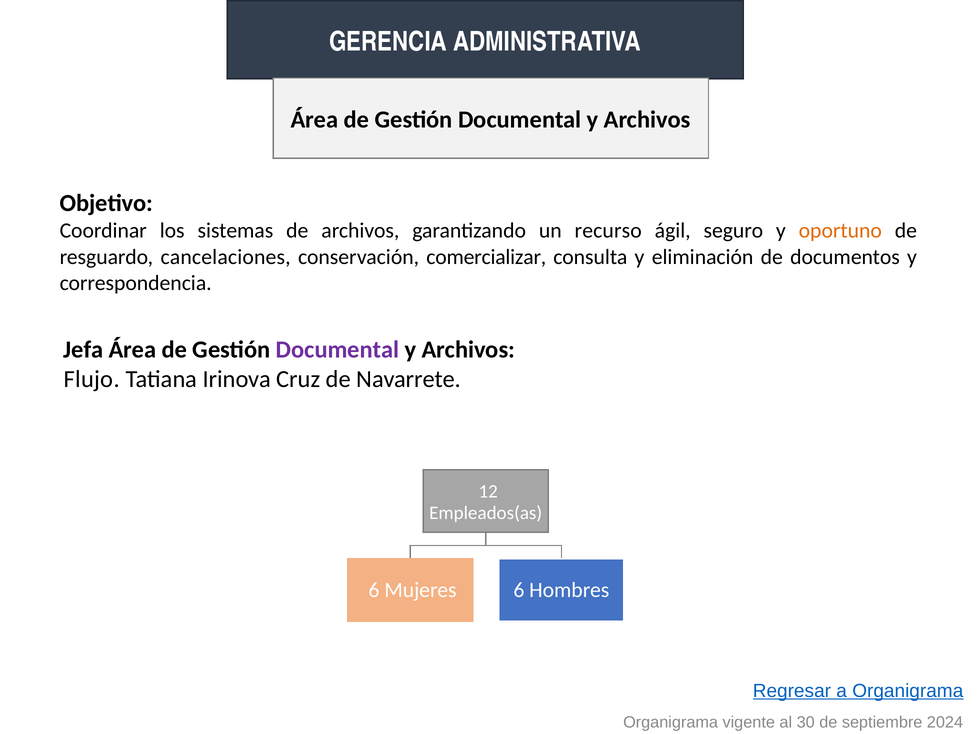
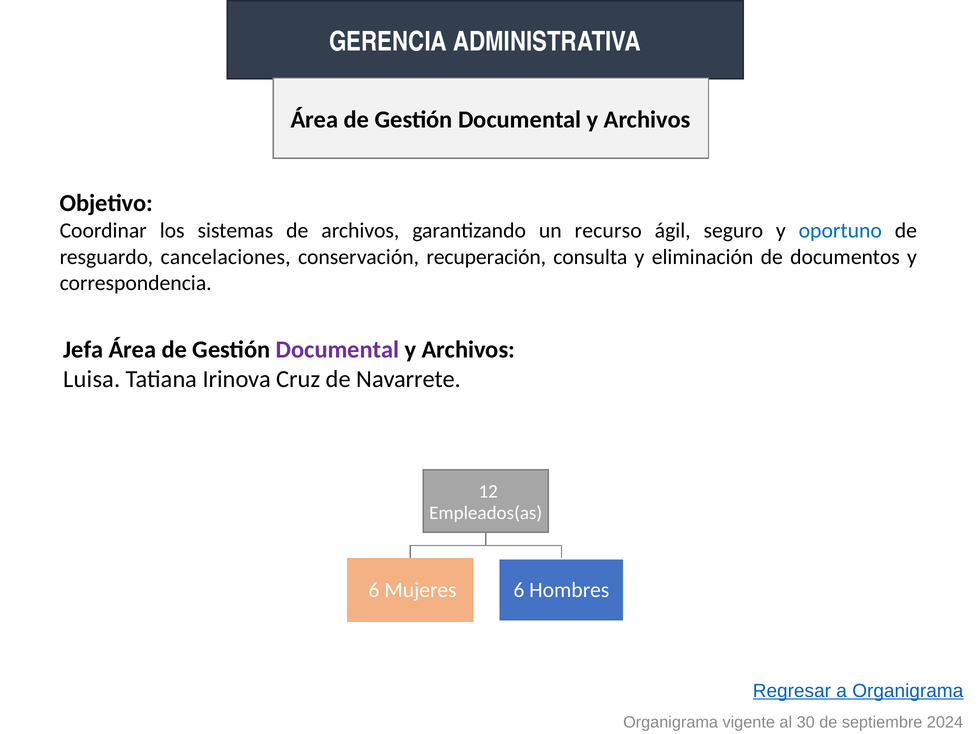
oportuno colour: orange -> blue
comercializar: comercializar -> recuperación
Flujo: Flujo -> Luisa
